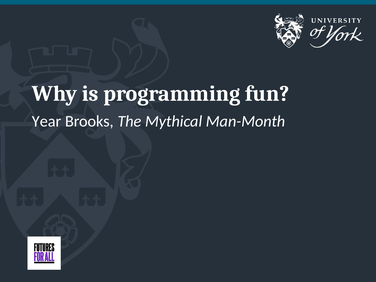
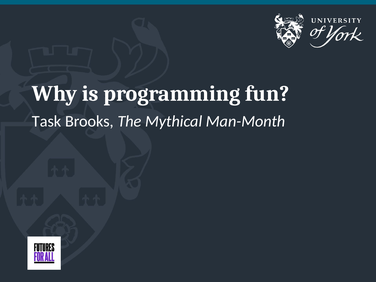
Year: Year -> Task
